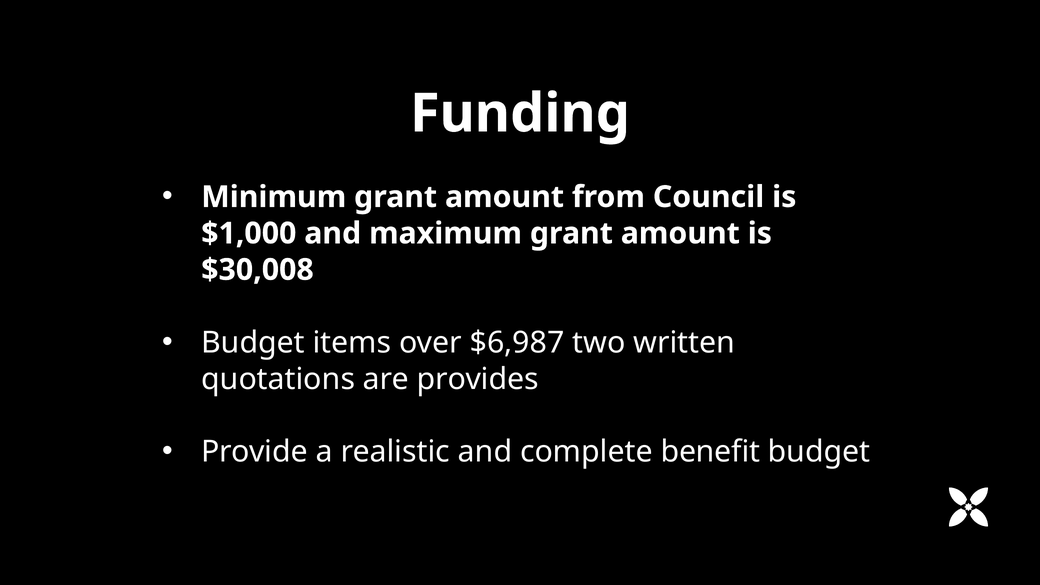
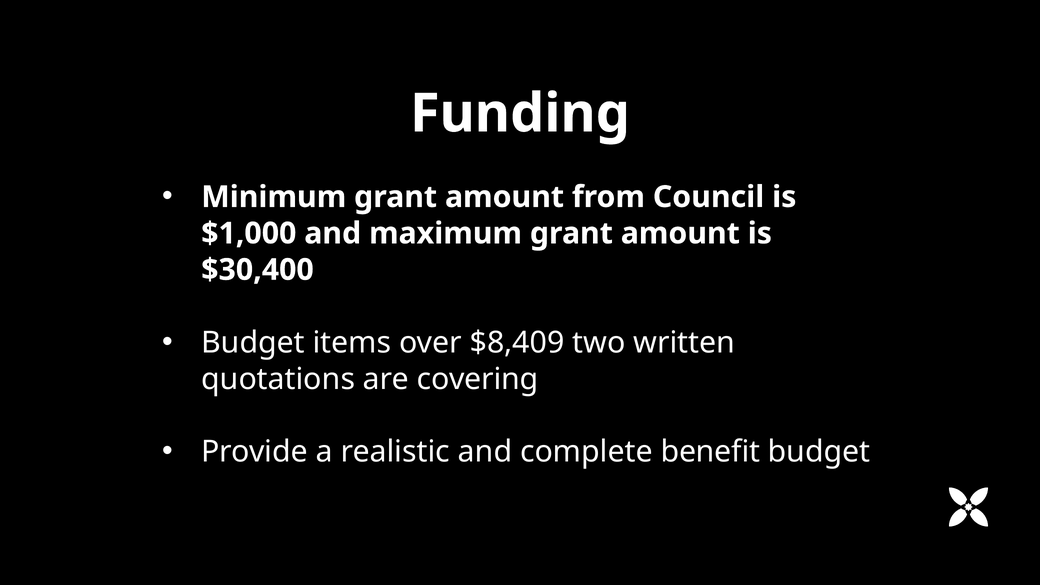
$30,008: $30,008 -> $30,400
$6,987: $6,987 -> $8,409
provides: provides -> covering
